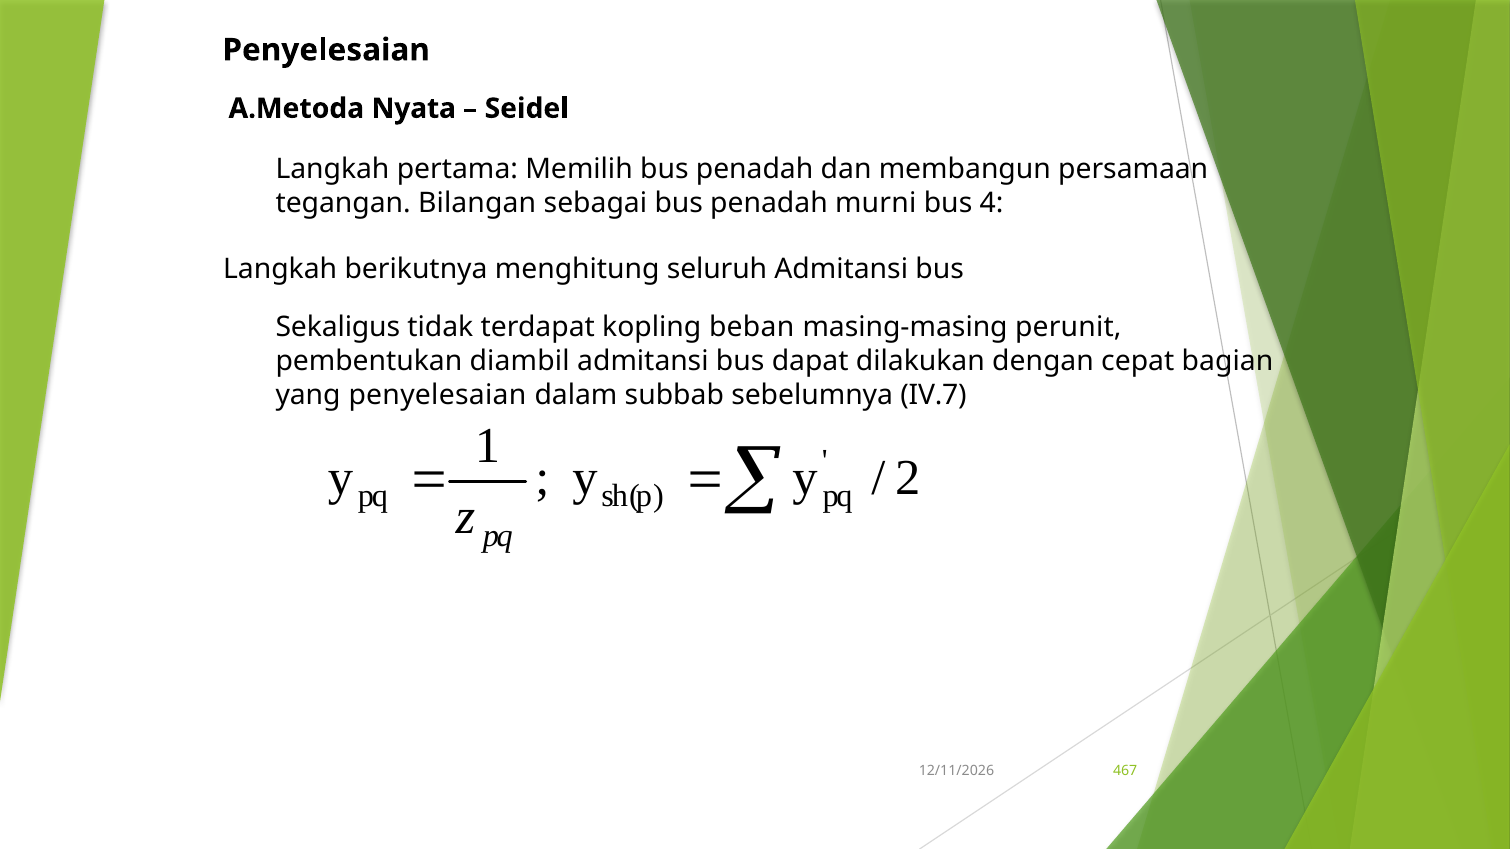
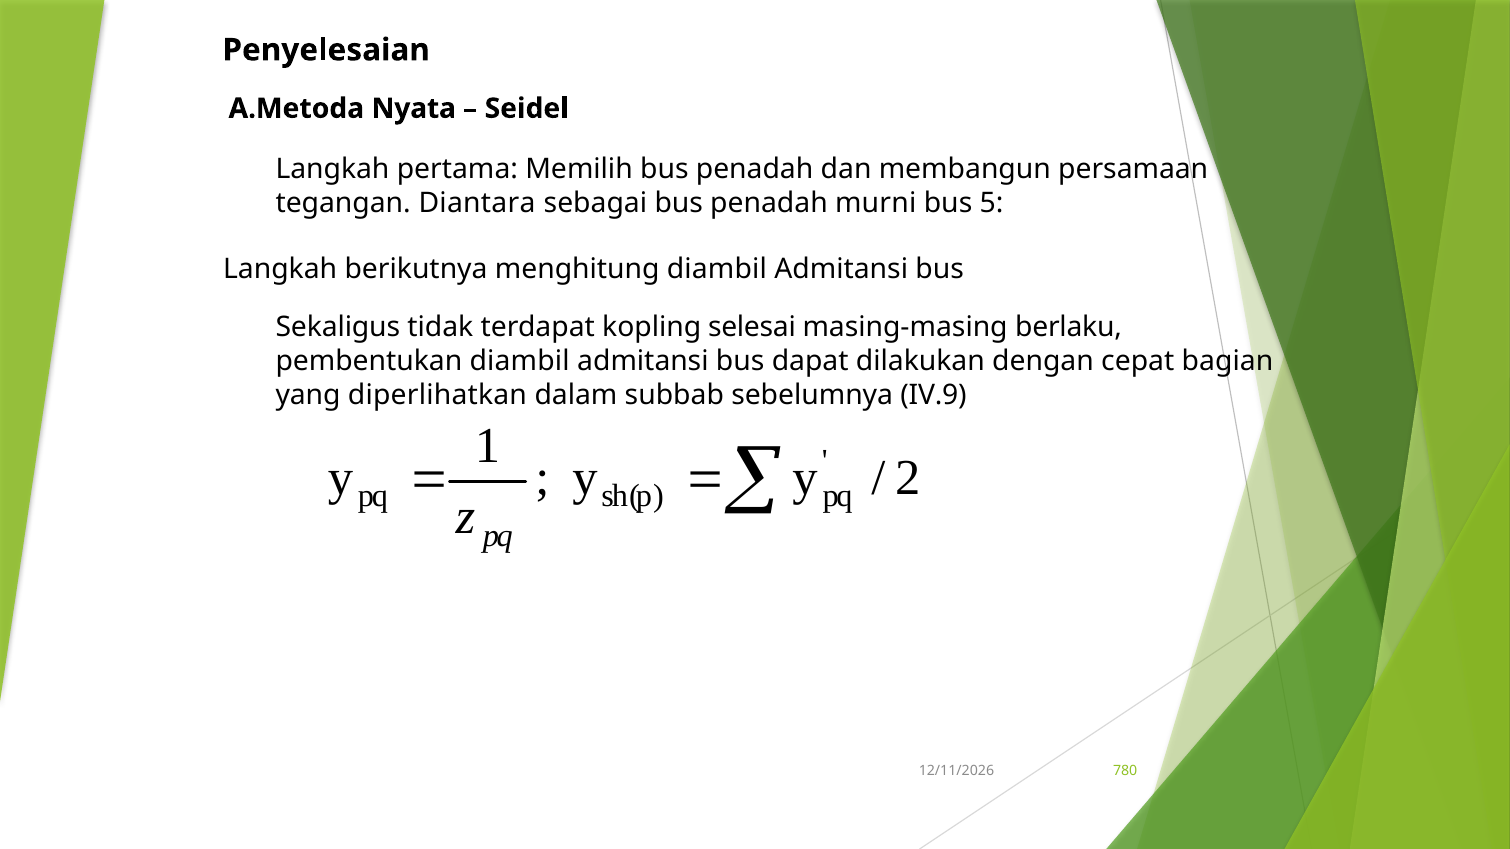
Bilangan: Bilangan -> Diantara
4: 4 -> 5
menghitung seluruh: seluruh -> diambil
beban: beban -> selesai
perunit: perunit -> berlaku
yang penyelesaian: penyelesaian -> diperlihatkan
IV.7: IV.7 -> IV.9
467: 467 -> 780
